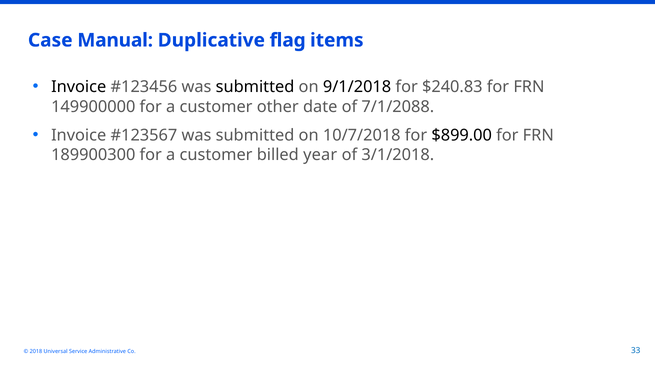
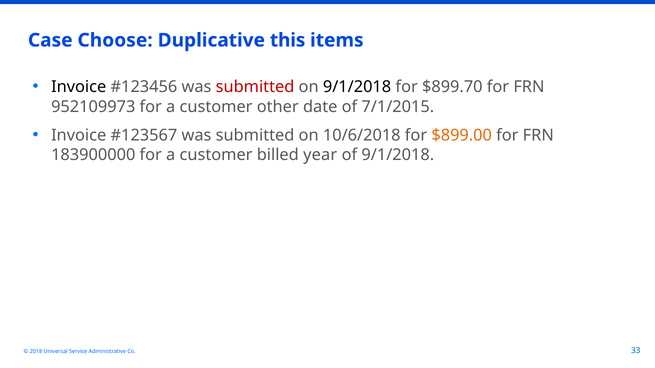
Manual: Manual -> Choose
flag: flag -> this
submitted at (255, 87) colour: black -> red
$240.83: $240.83 -> $899.70
149900000: 149900000 -> 952109973
7/1/2088: 7/1/2088 -> 7/1/2015
10/7/2018: 10/7/2018 -> 10/6/2018
$899.00 colour: black -> orange
189900300: 189900300 -> 183900000
of 3/1/2018: 3/1/2018 -> 9/1/2018
